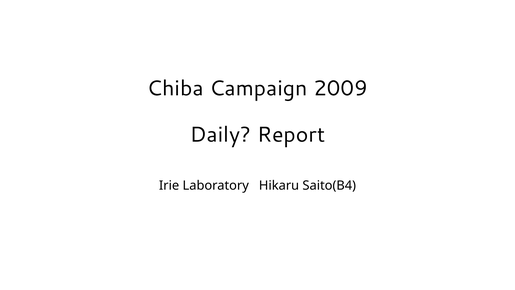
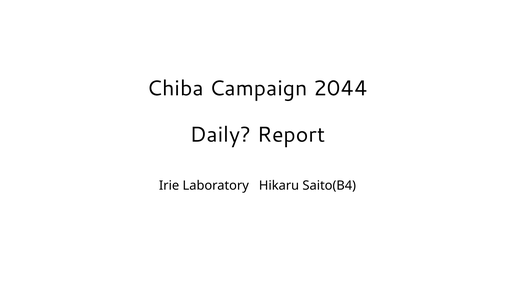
2009: 2009 -> 2044
